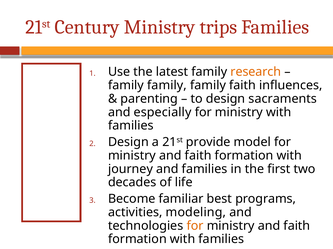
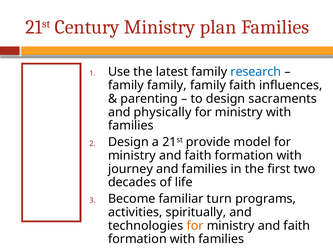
trips: trips -> plan
research colour: orange -> blue
especially: especially -> physically
best: best -> turn
modeling: modeling -> spiritually
